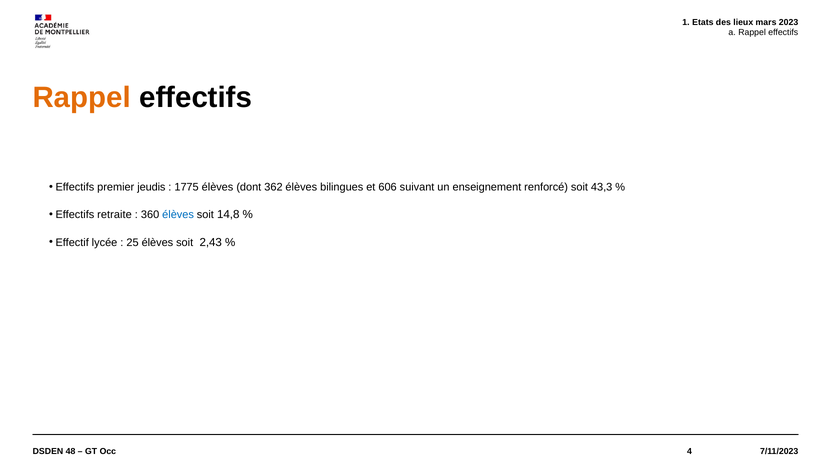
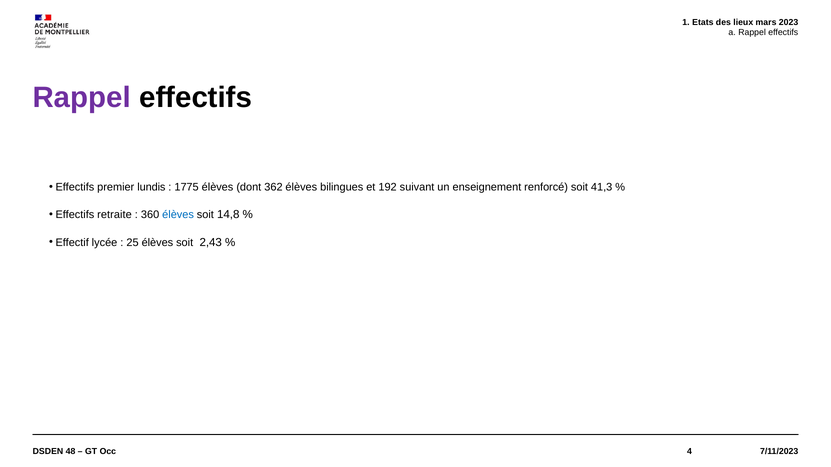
Rappel at (82, 98) colour: orange -> purple
jeudis: jeudis -> lundis
606: 606 -> 192
43,3: 43,3 -> 41,3
